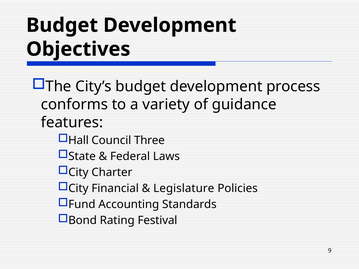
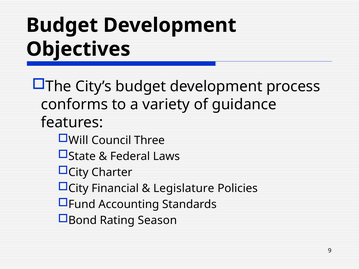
Hall: Hall -> Will
Festival: Festival -> Season
